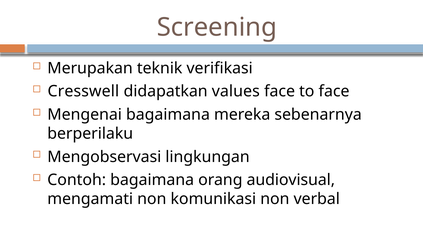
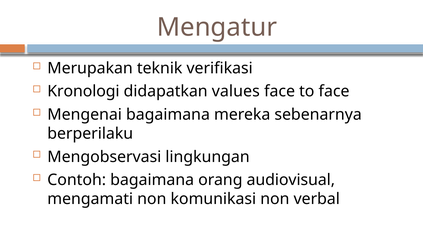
Screening: Screening -> Mengatur
Cresswell: Cresswell -> Kronologi
